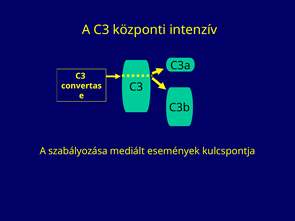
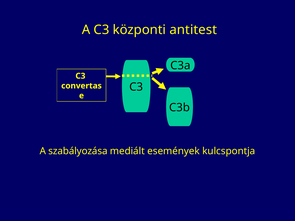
intenzív: intenzív -> antitest
